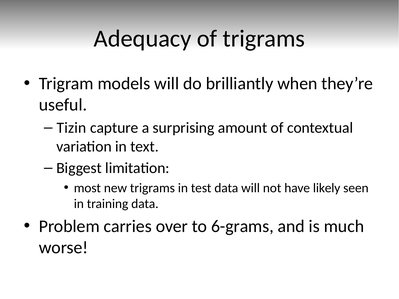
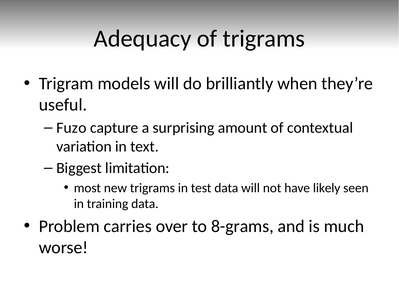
Tizin: Tizin -> Fuzo
6-grams: 6-grams -> 8-grams
